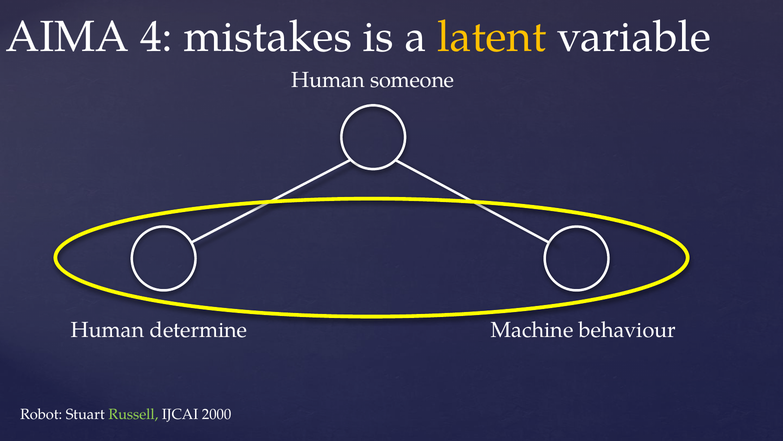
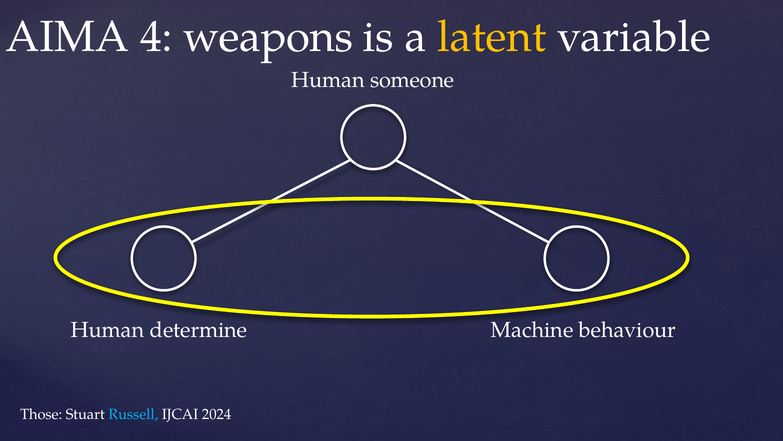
mistakes: mistakes -> weapons
Robot: Robot -> Those
Russell colour: light green -> light blue
2000: 2000 -> 2024
